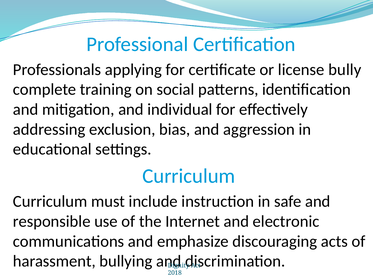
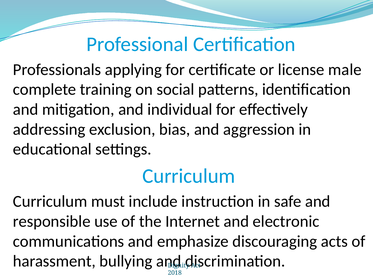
bully: bully -> male
